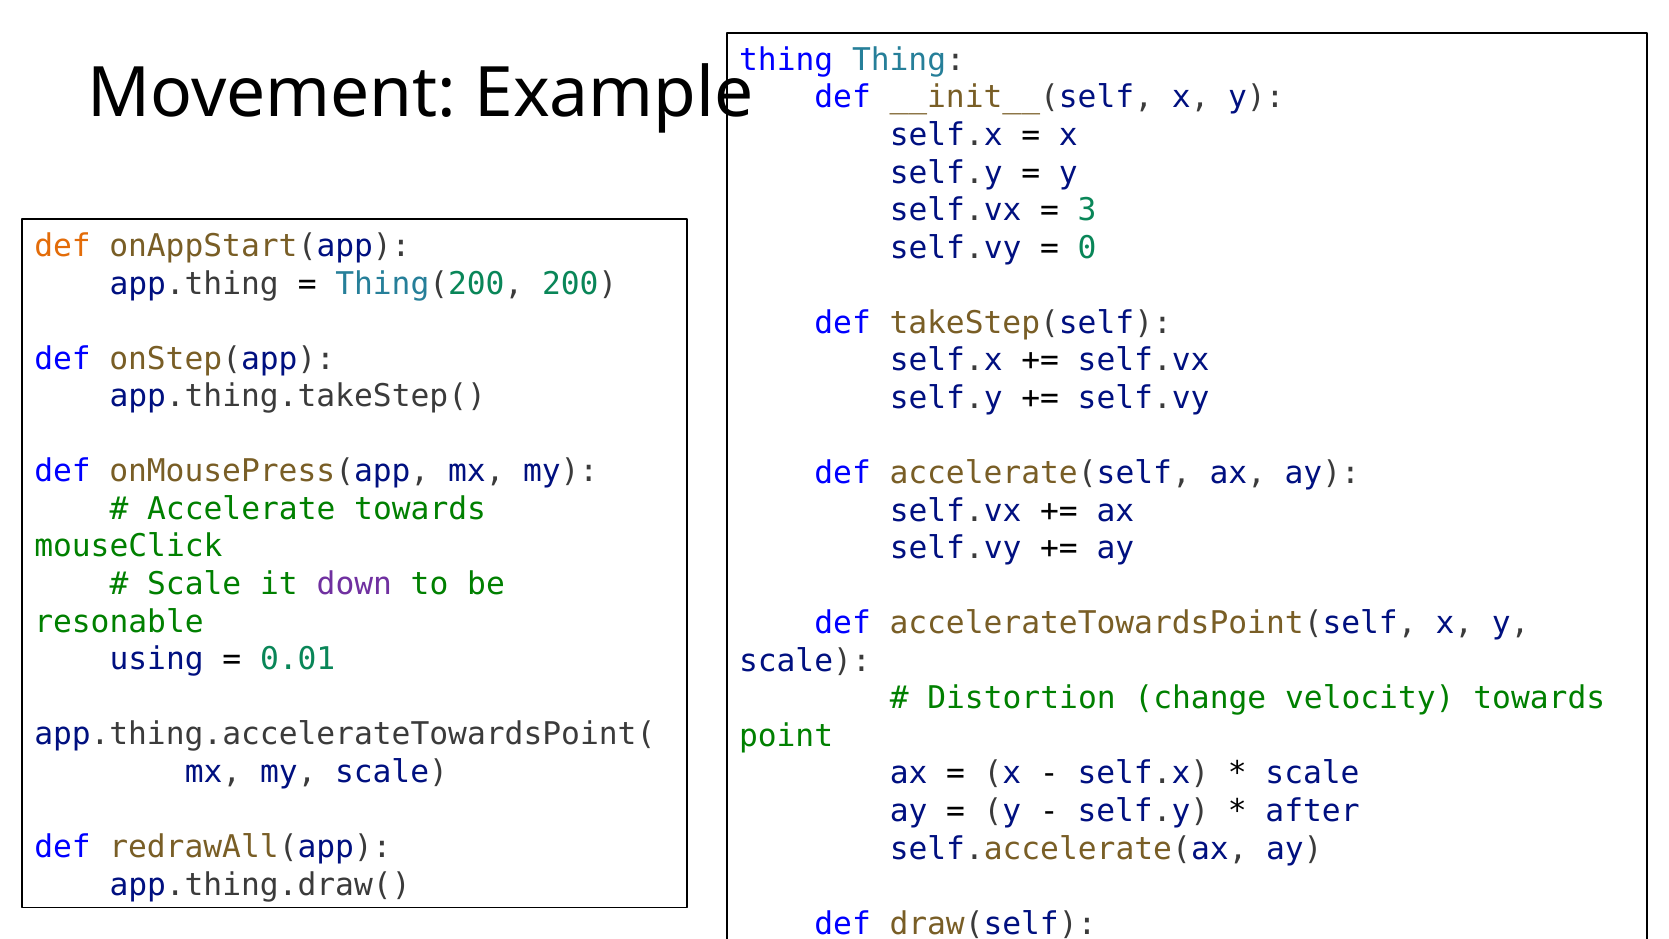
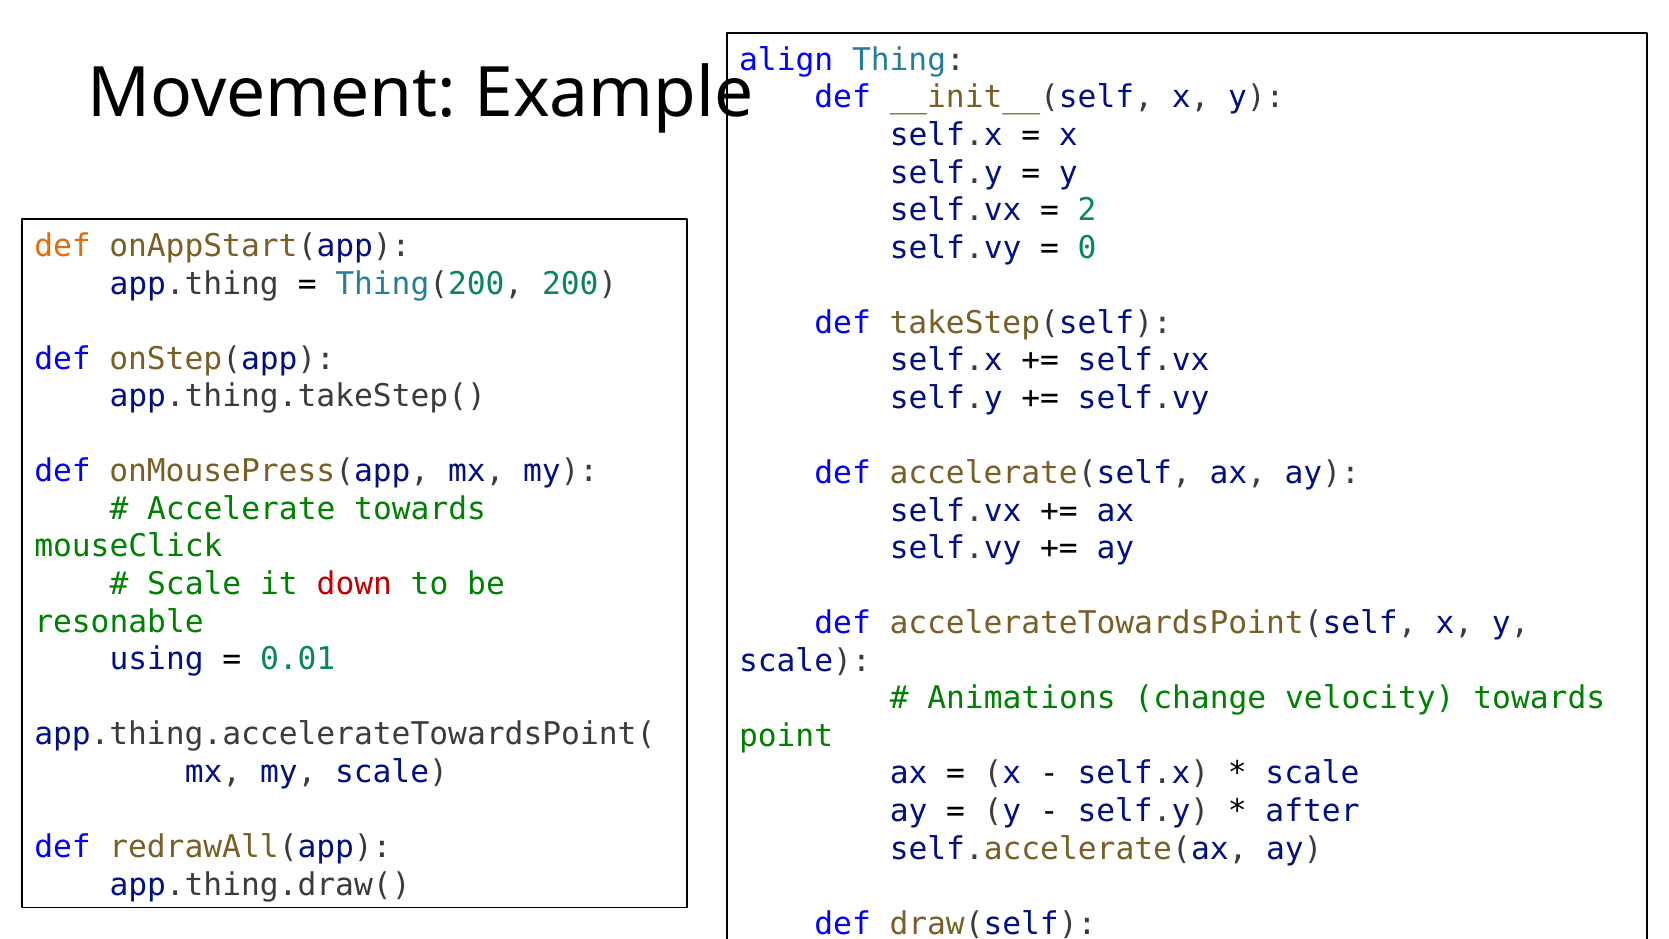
thing at (786, 60): thing -> align
3: 3 -> 2
down colour: purple -> red
Distortion: Distortion -> Animations
